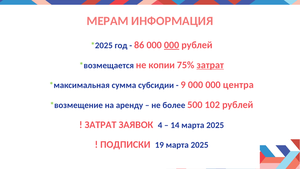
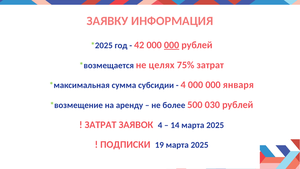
МЕРАМ: МЕРАМ -> ЗАЯВКУ
86: 86 -> 42
копии: копии -> целях
затрат at (210, 65) underline: present -> none
9 at (183, 85): 9 -> 4
центра: центра -> января
102: 102 -> 030
